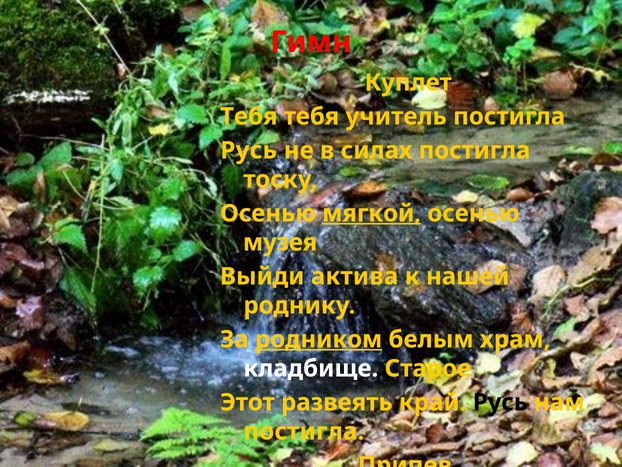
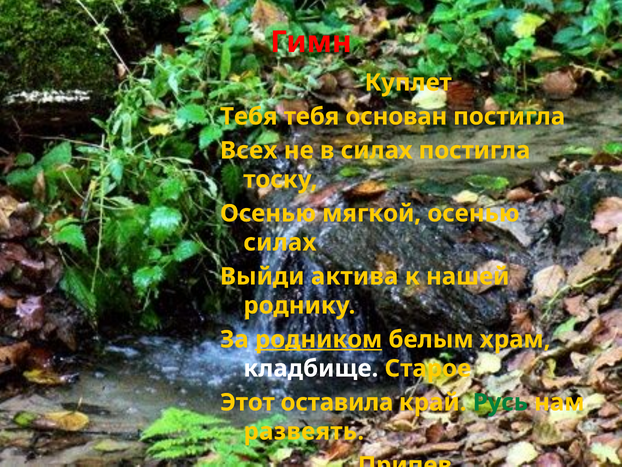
учитель: учитель -> основан
Русь at (249, 150): Русь -> Всех
мягкой underline: present -> none
музея at (280, 242): музея -> силах
развеять: развеять -> оставила
Русь at (500, 402) colour: black -> green
постигла at (304, 431): постигла -> развеять
